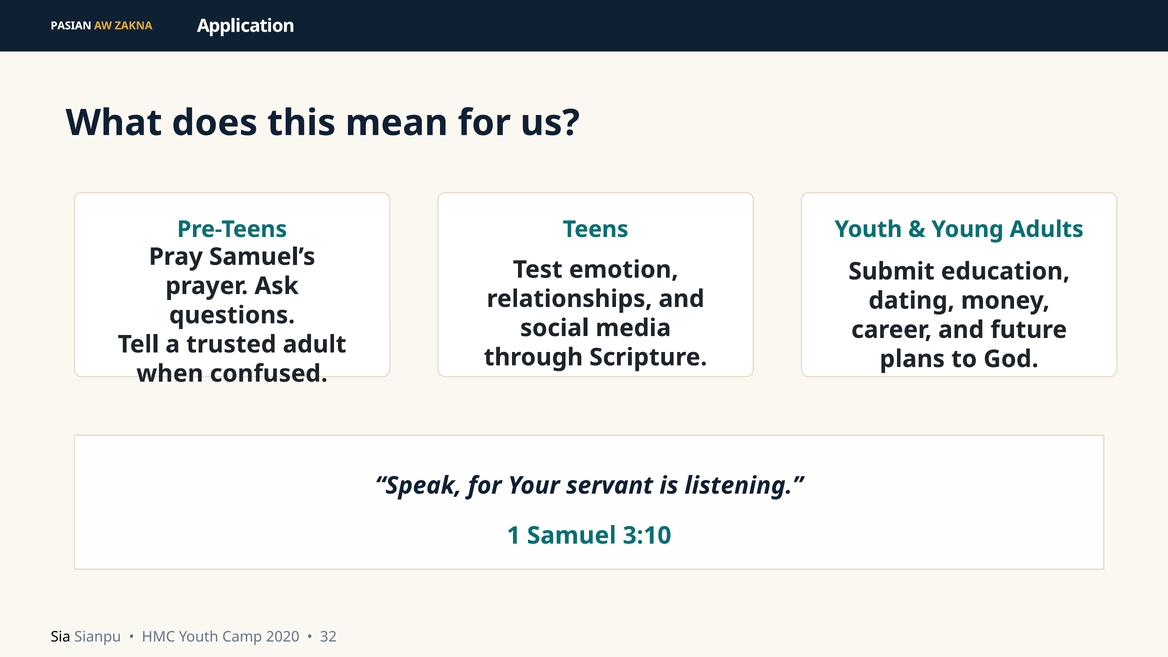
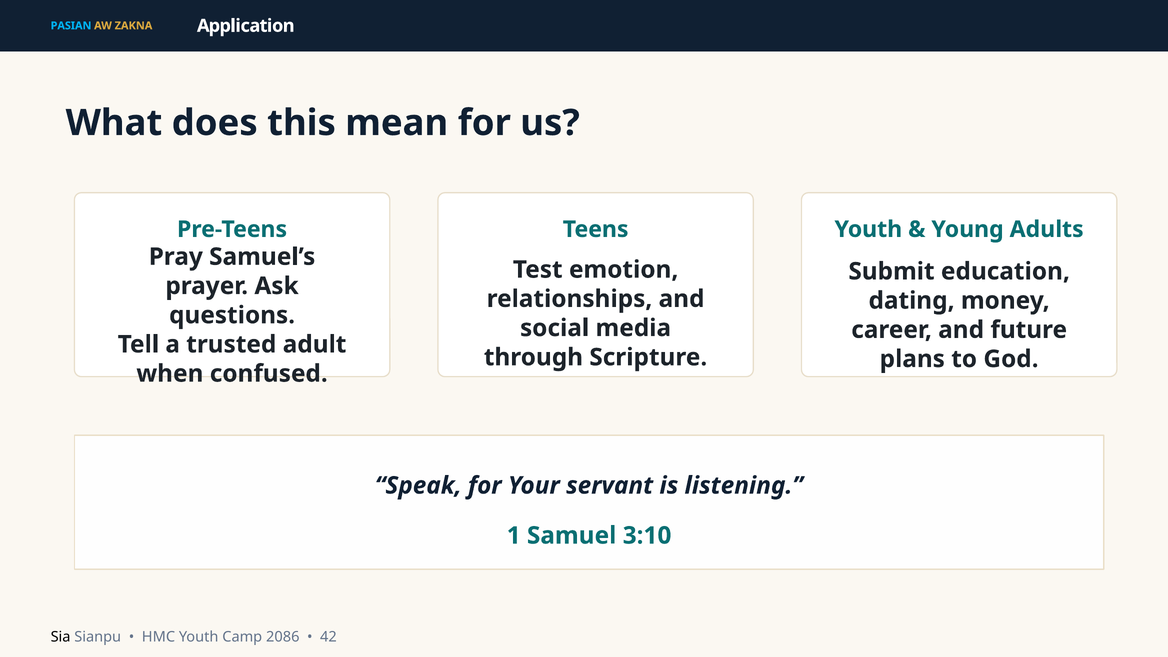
PASIAN colour: white -> light blue
2020: 2020 -> 2086
32: 32 -> 42
